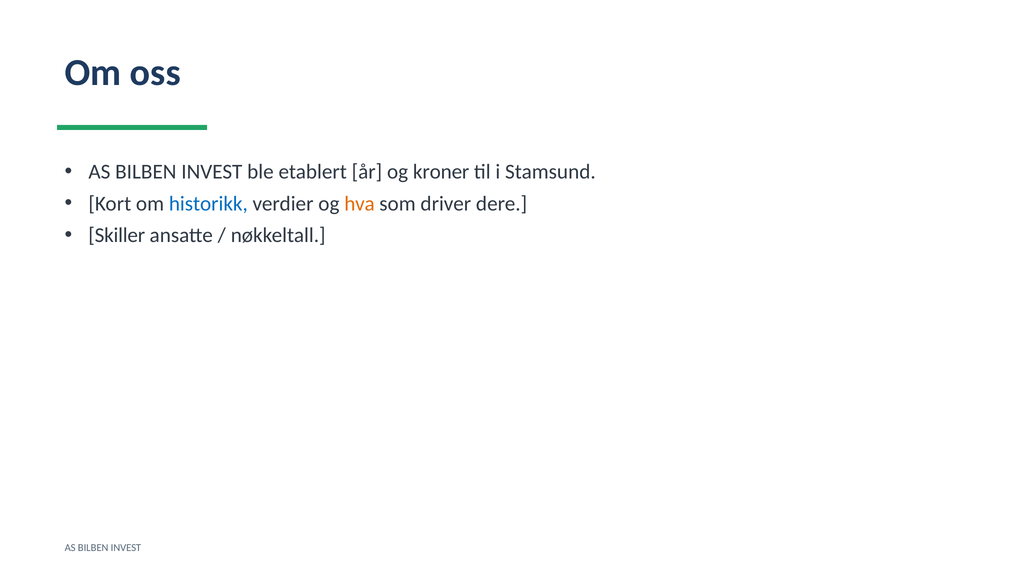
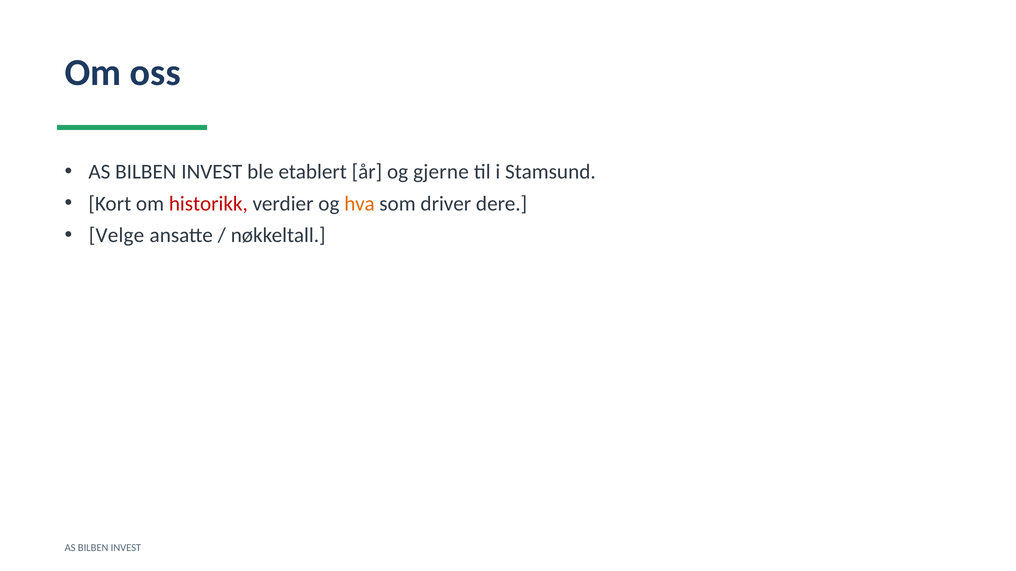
kroner: kroner -> gjerne
historikk colour: blue -> red
Skiller: Skiller -> Velge
